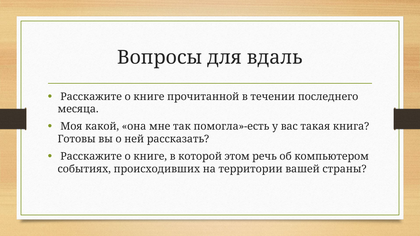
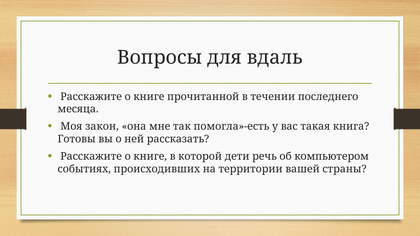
какой: какой -> закон
этом: этом -> дети
